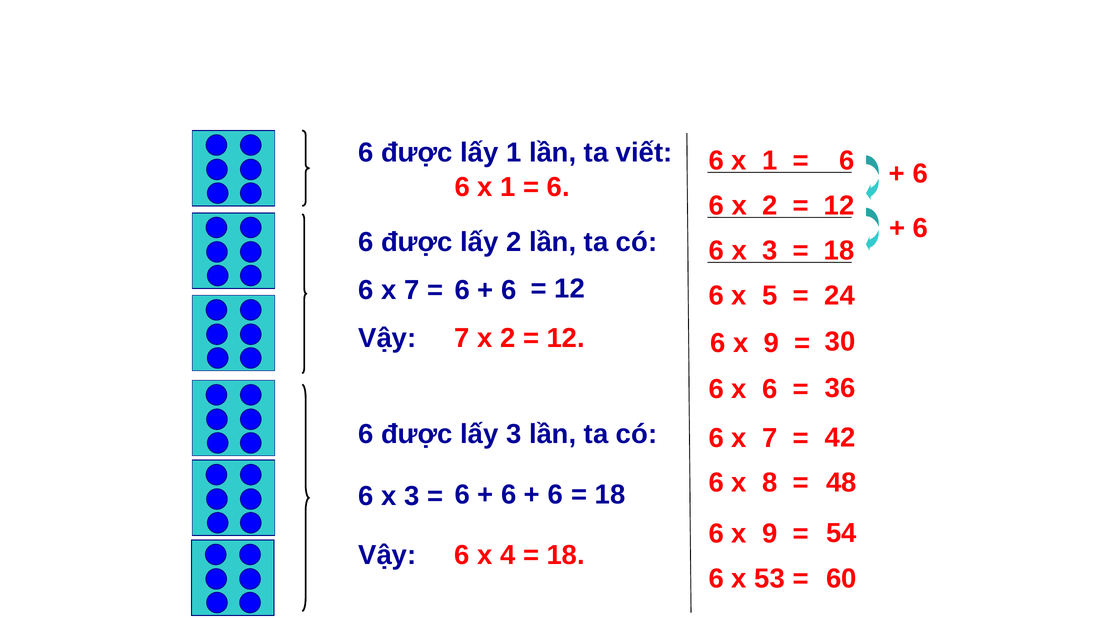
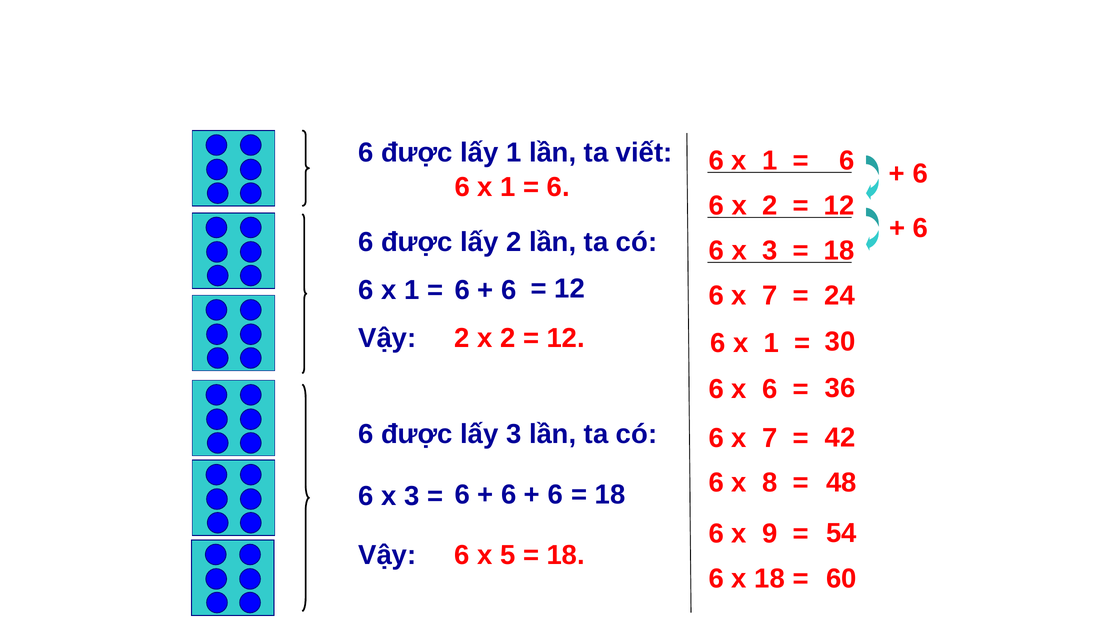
7 at (412, 290): 7 -> 1
5 at (770, 296): 5 -> 7
Vậy 7: 7 -> 2
9 at (771, 343): 9 -> 1
4: 4 -> 5
x 53: 53 -> 18
